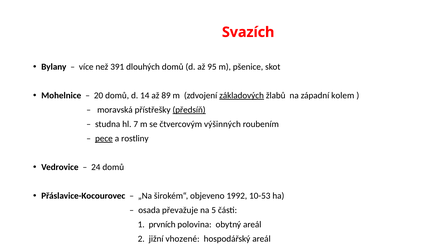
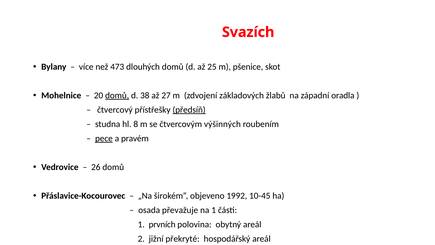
391: 391 -> 473
95: 95 -> 25
domů at (117, 95) underline: none -> present
14: 14 -> 38
89: 89 -> 27
základových underline: present -> none
kolem: kolem -> oradla
moravská: moravská -> čtvercový
7: 7 -> 8
rostliny: rostliny -> pravém
24: 24 -> 26
10-53: 10-53 -> 10-45
na 5: 5 -> 1
vhozené: vhozené -> překryté
